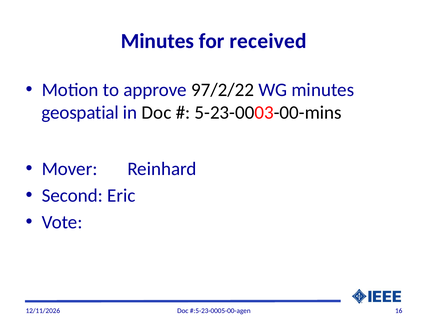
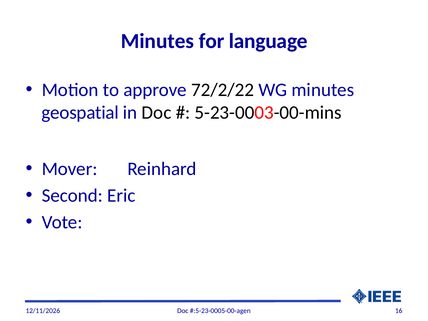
received: received -> language
97/2/22: 97/2/22 -> 72/2/22
